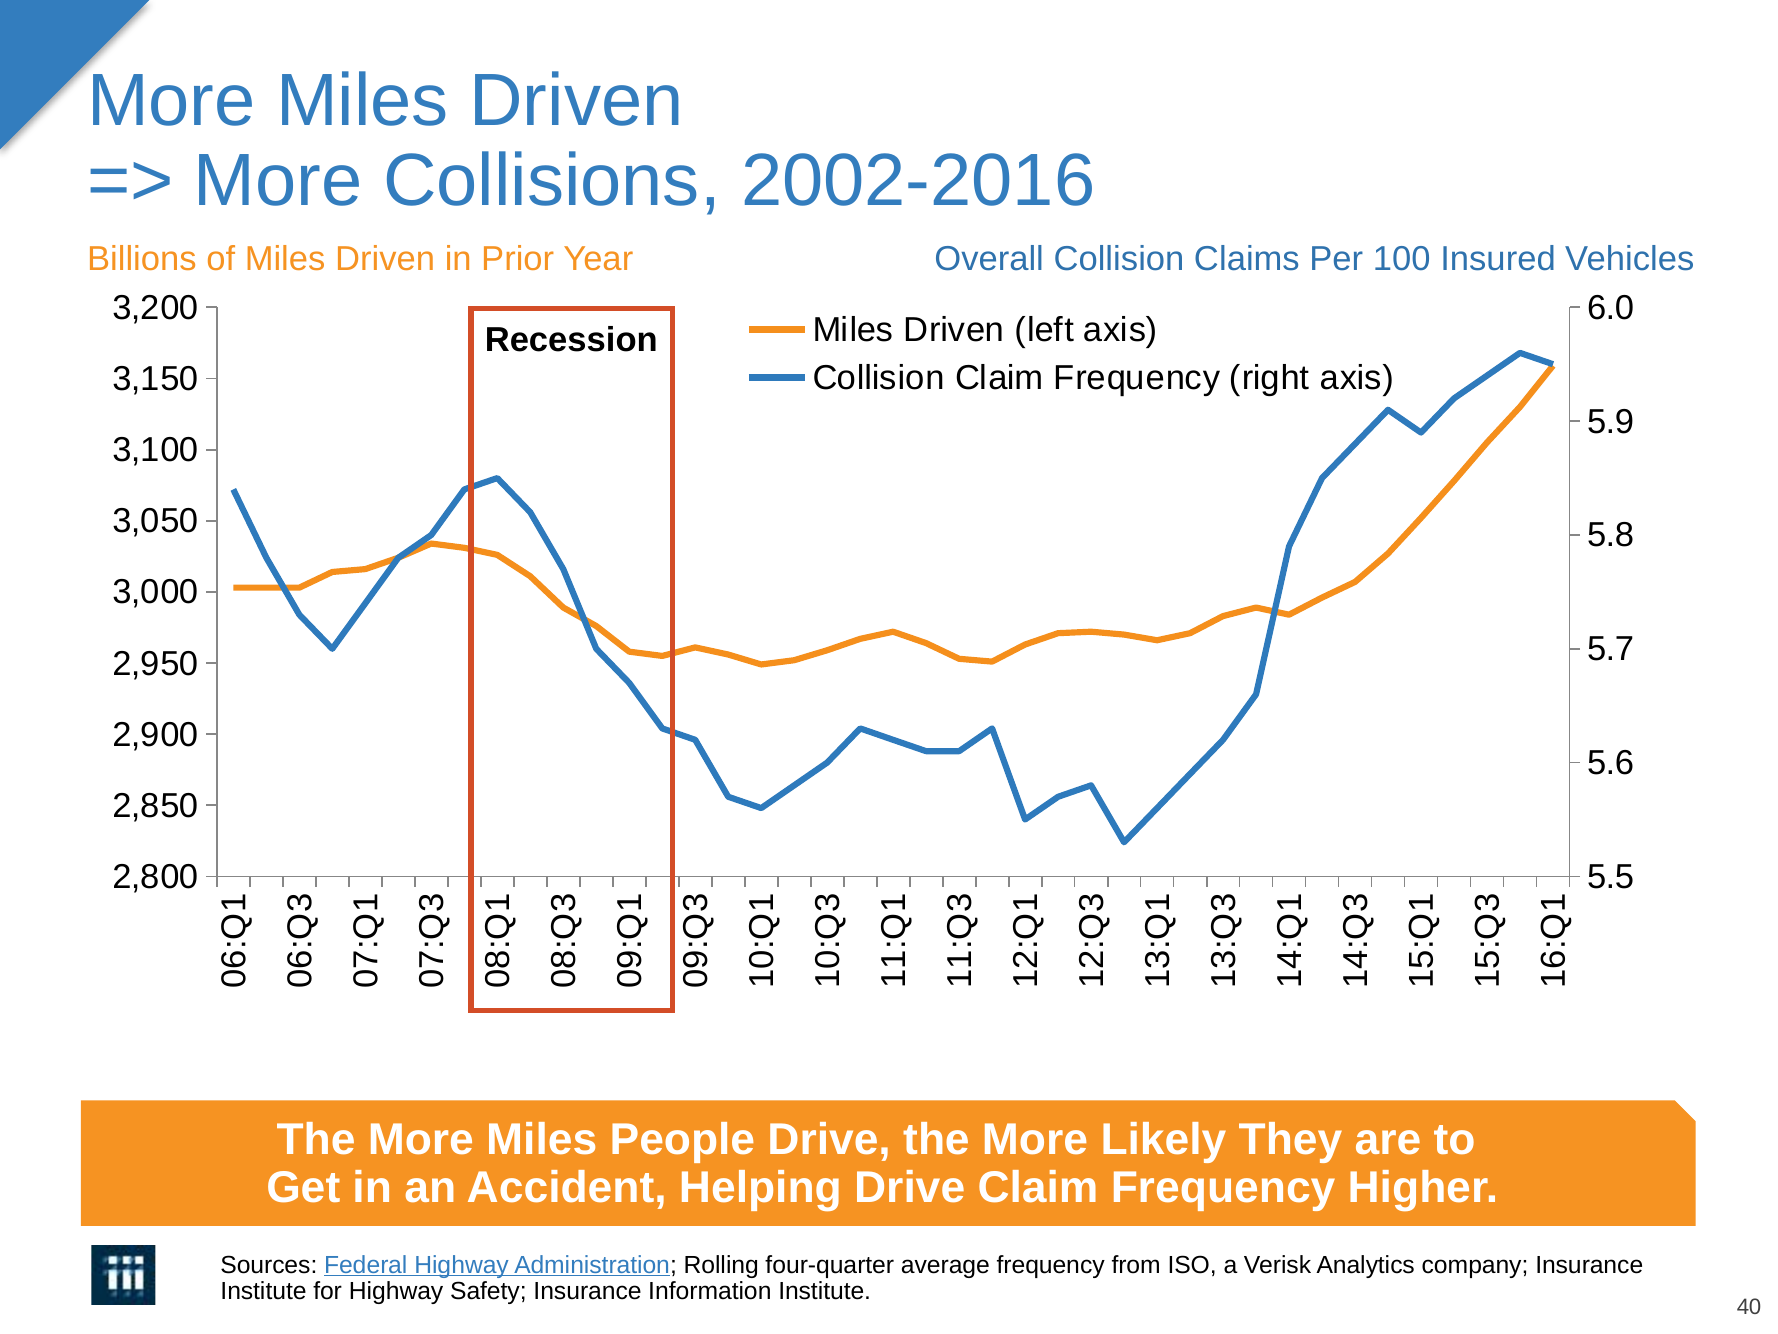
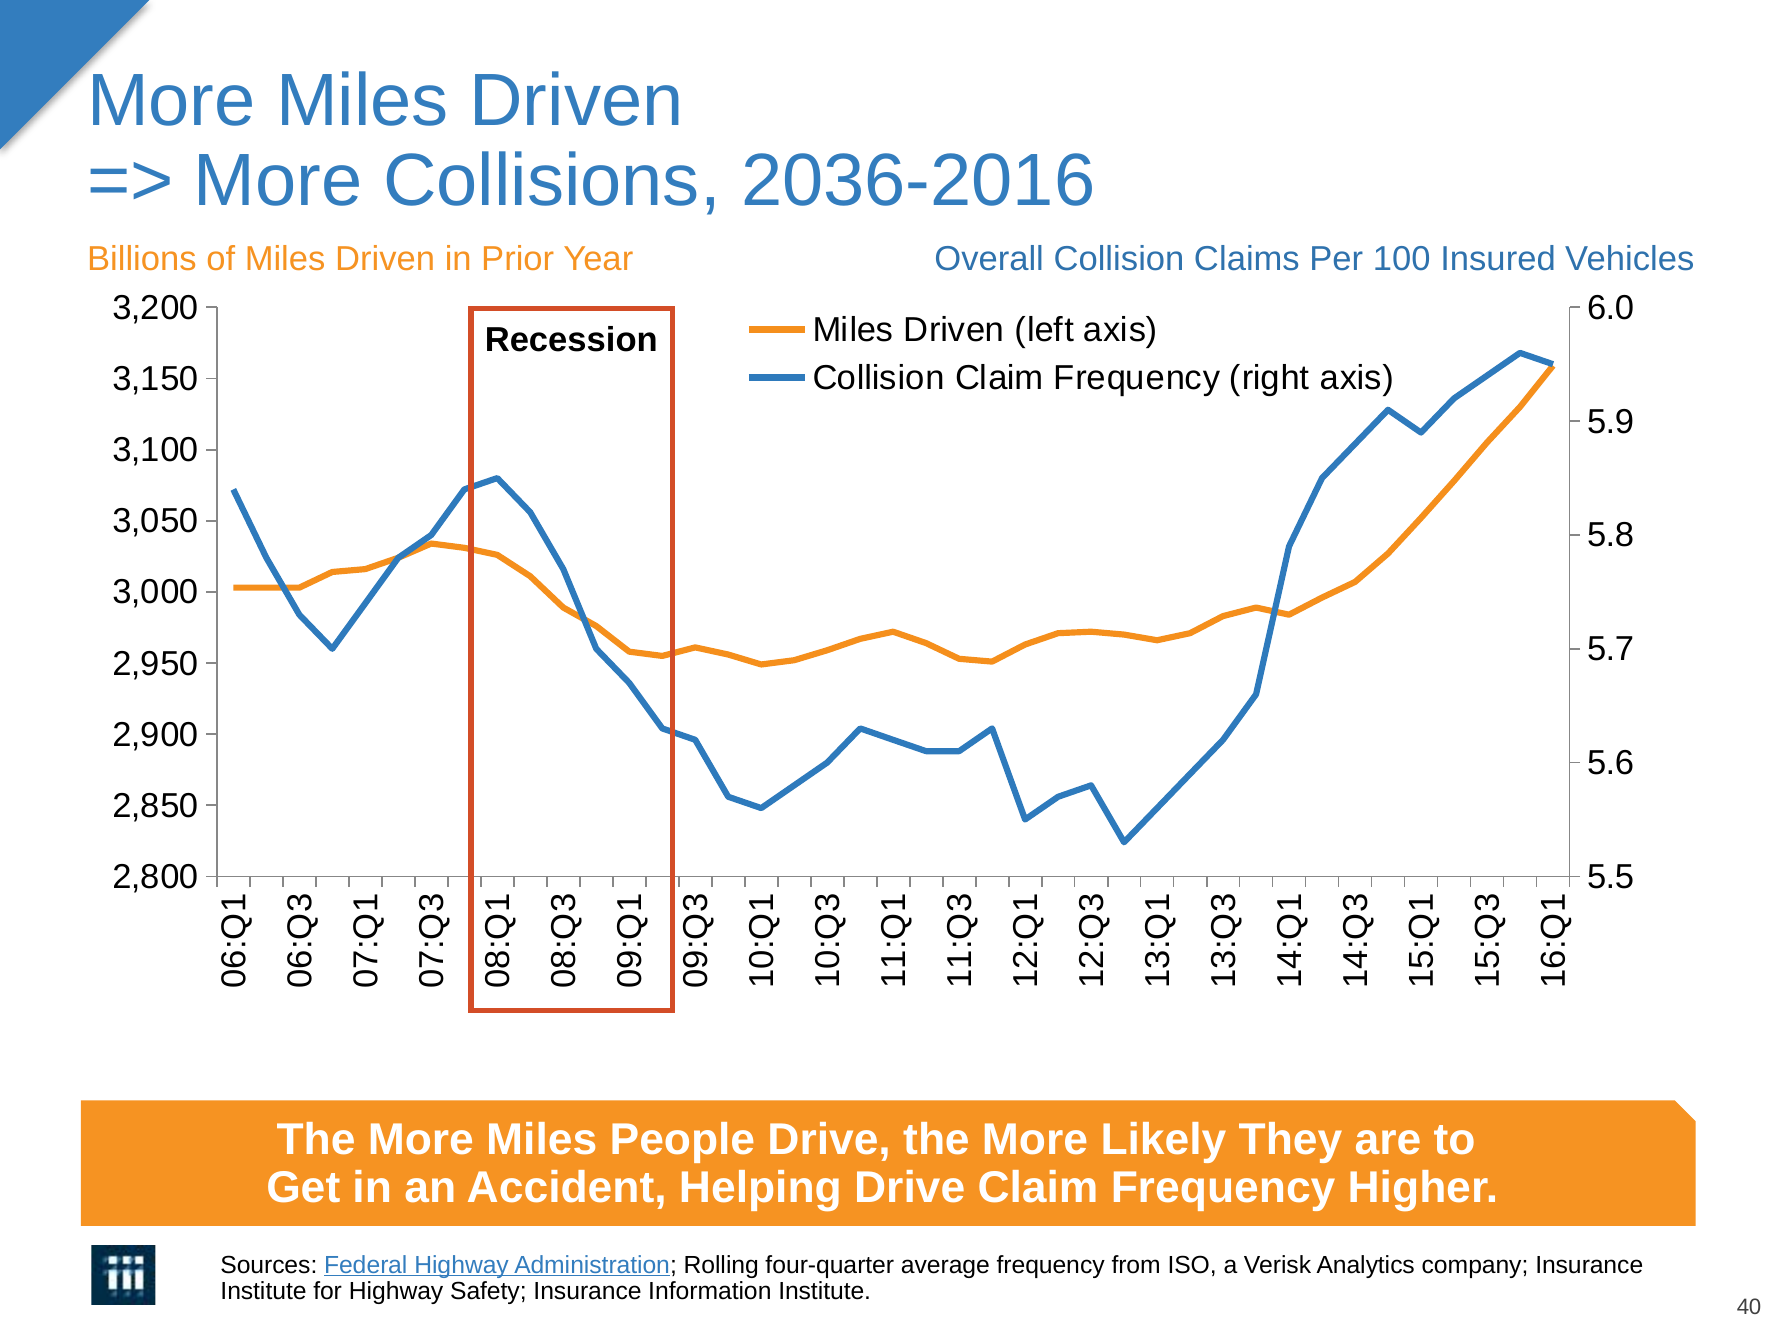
2002-2016: 2002-2016 -> 2036-2016
